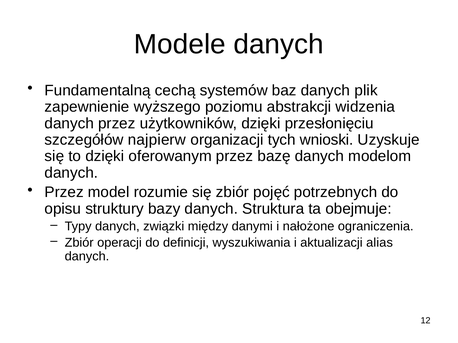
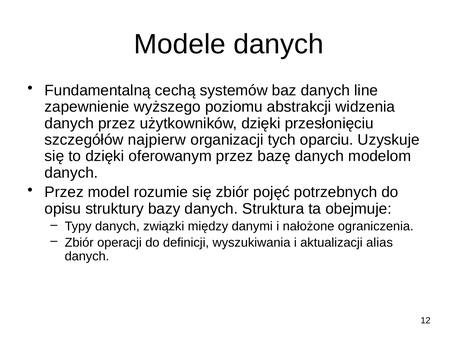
plik: plik -> line
wnioski: wnioski -> oparciu
